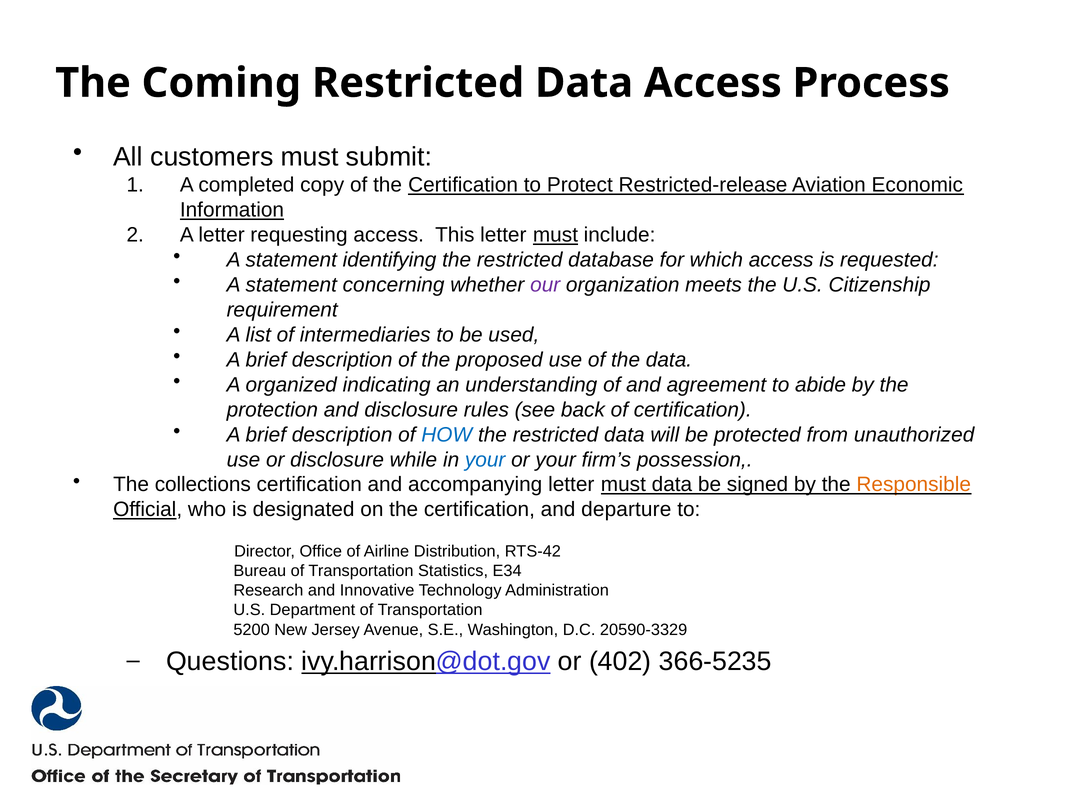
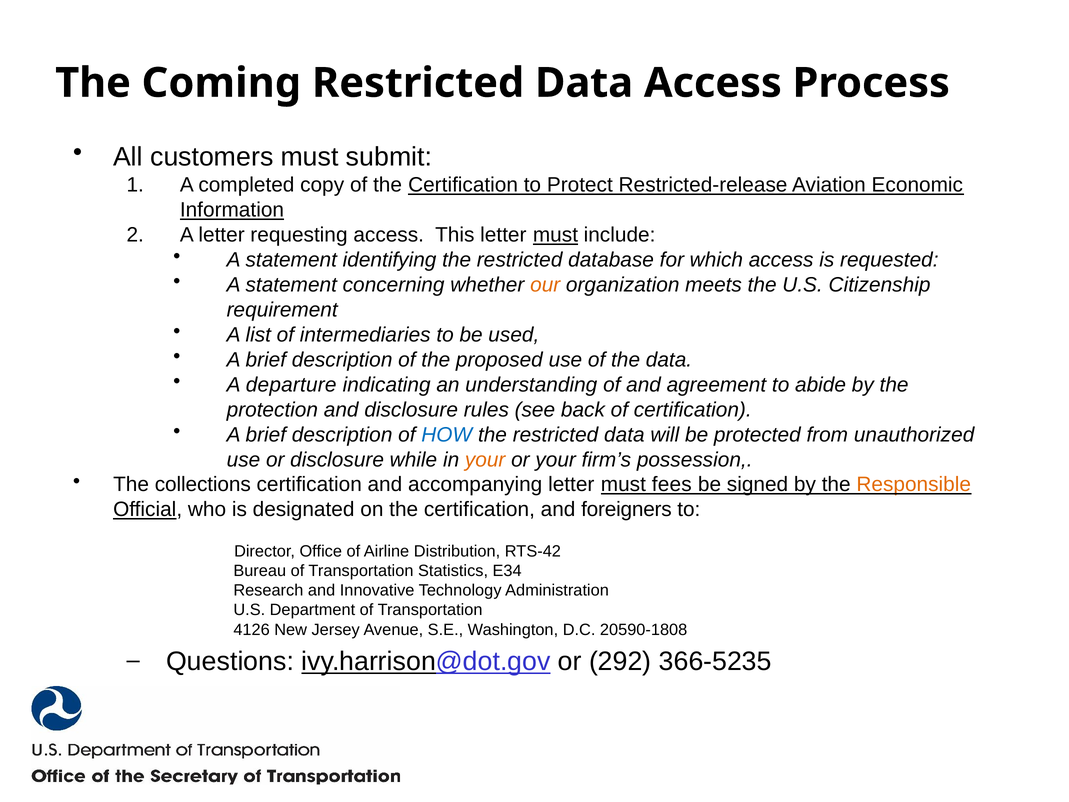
our colour: purple -> orange
organized: organized -> departure
your at (485, 460) colour: blue -> orange
must data: data -> fees
departure: departure -> foreigners
5200: 5200 -> 4126
20590-3329: 20590-3329 -> 20590-1808
402: 402 -> 292
